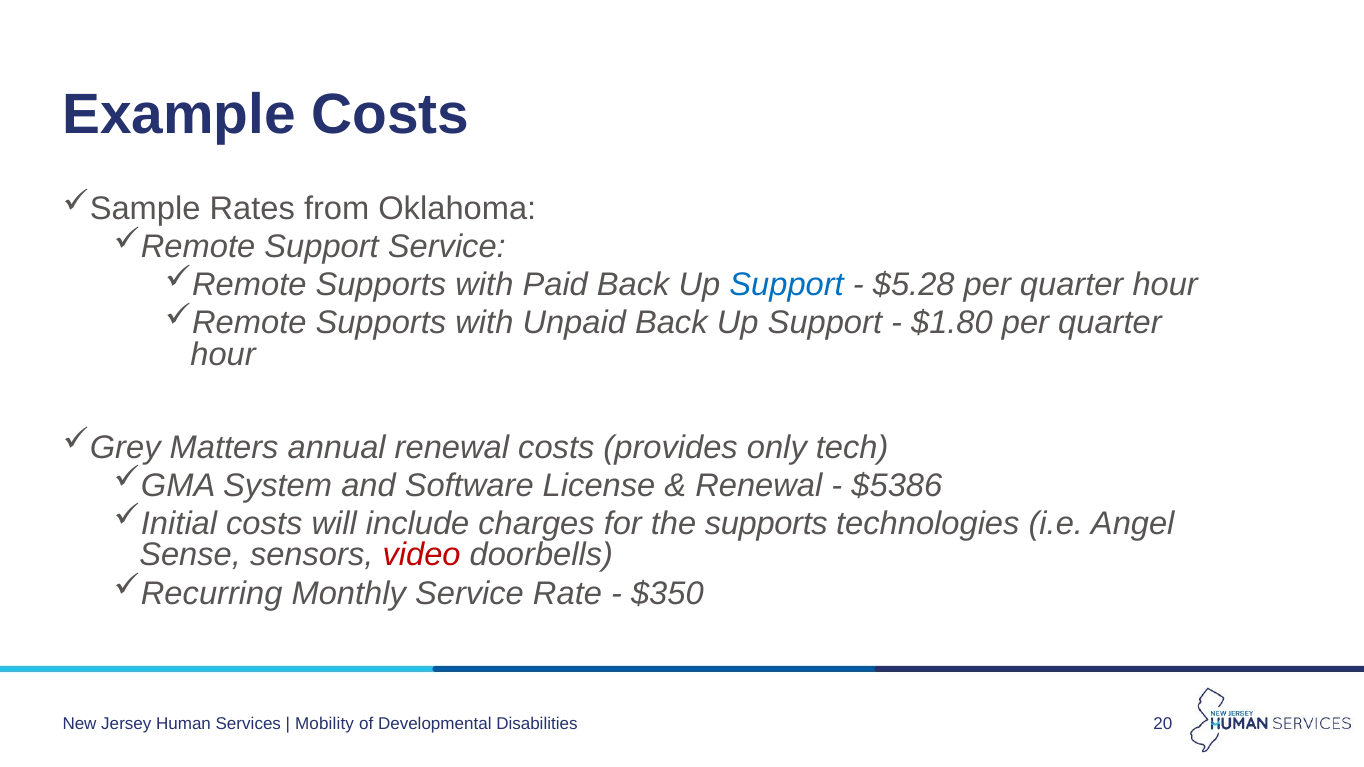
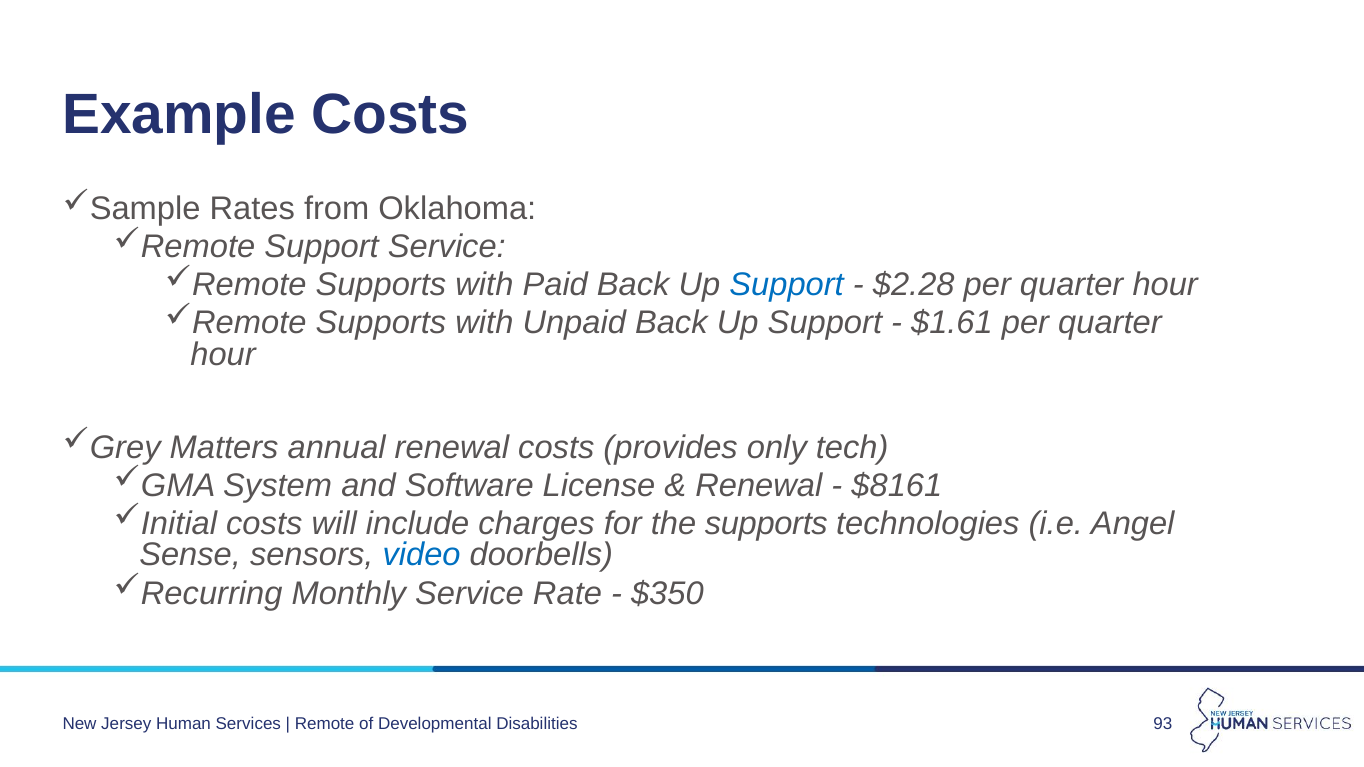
$5.28: $5.28 -> $2.28
$1.80: $1.80 -> $1.61
$5386: $5386 -> $8161
video colour: red -> blue
Mobility: Mobility -> Remote
20: 20 -> 93
